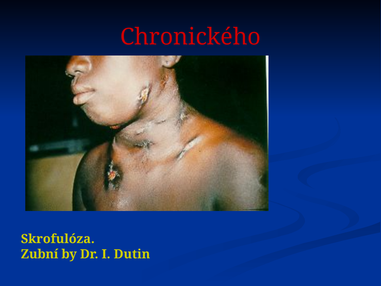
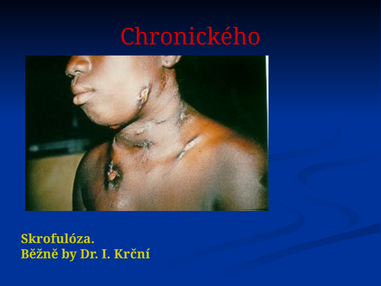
Zubní: Zubní -> Běžně
Dutin: Dutin -> Krční
